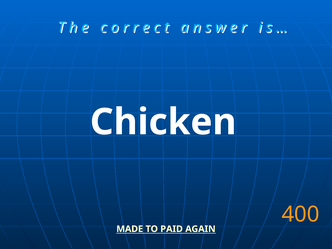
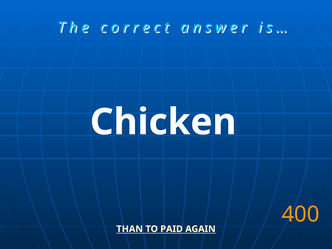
MADE: MADE -> THAN
